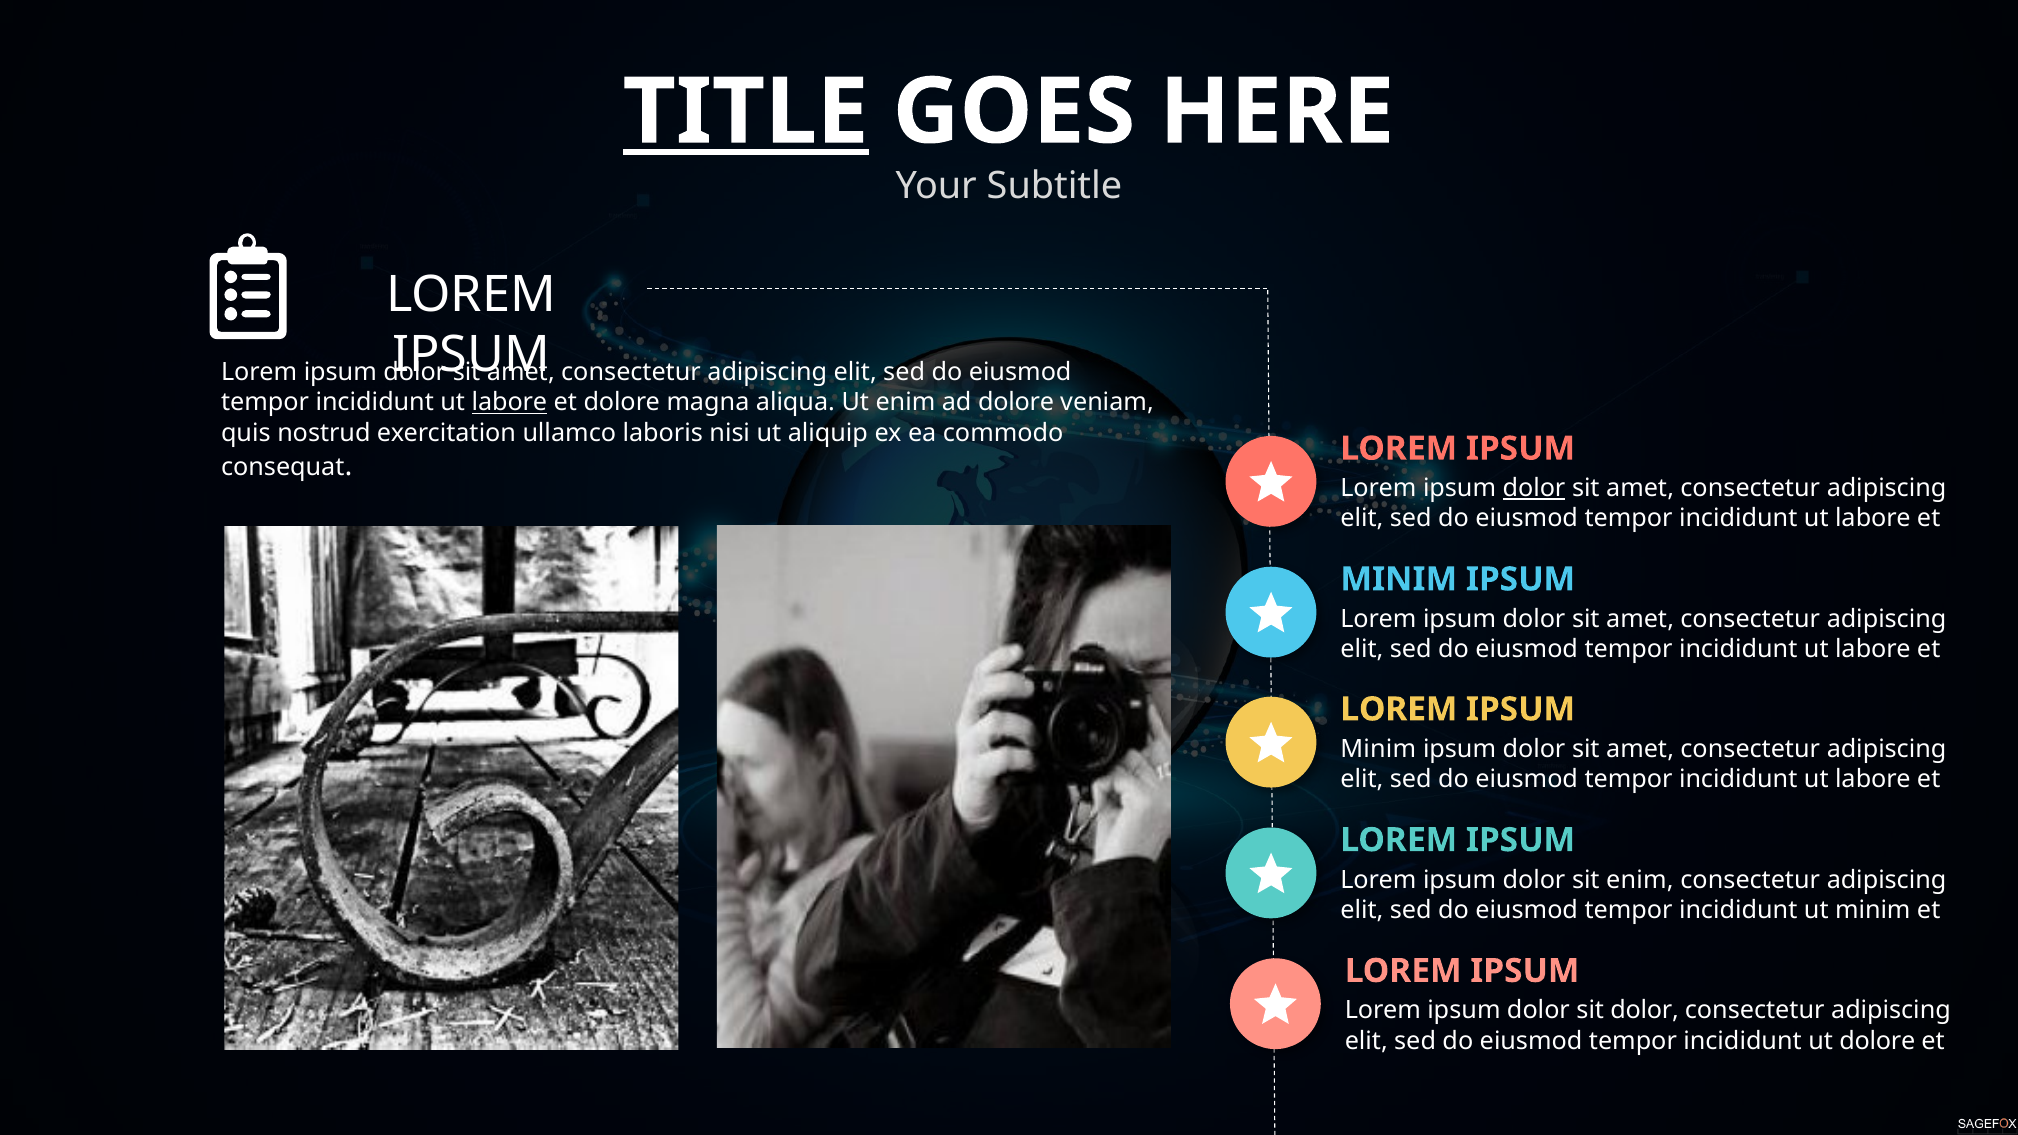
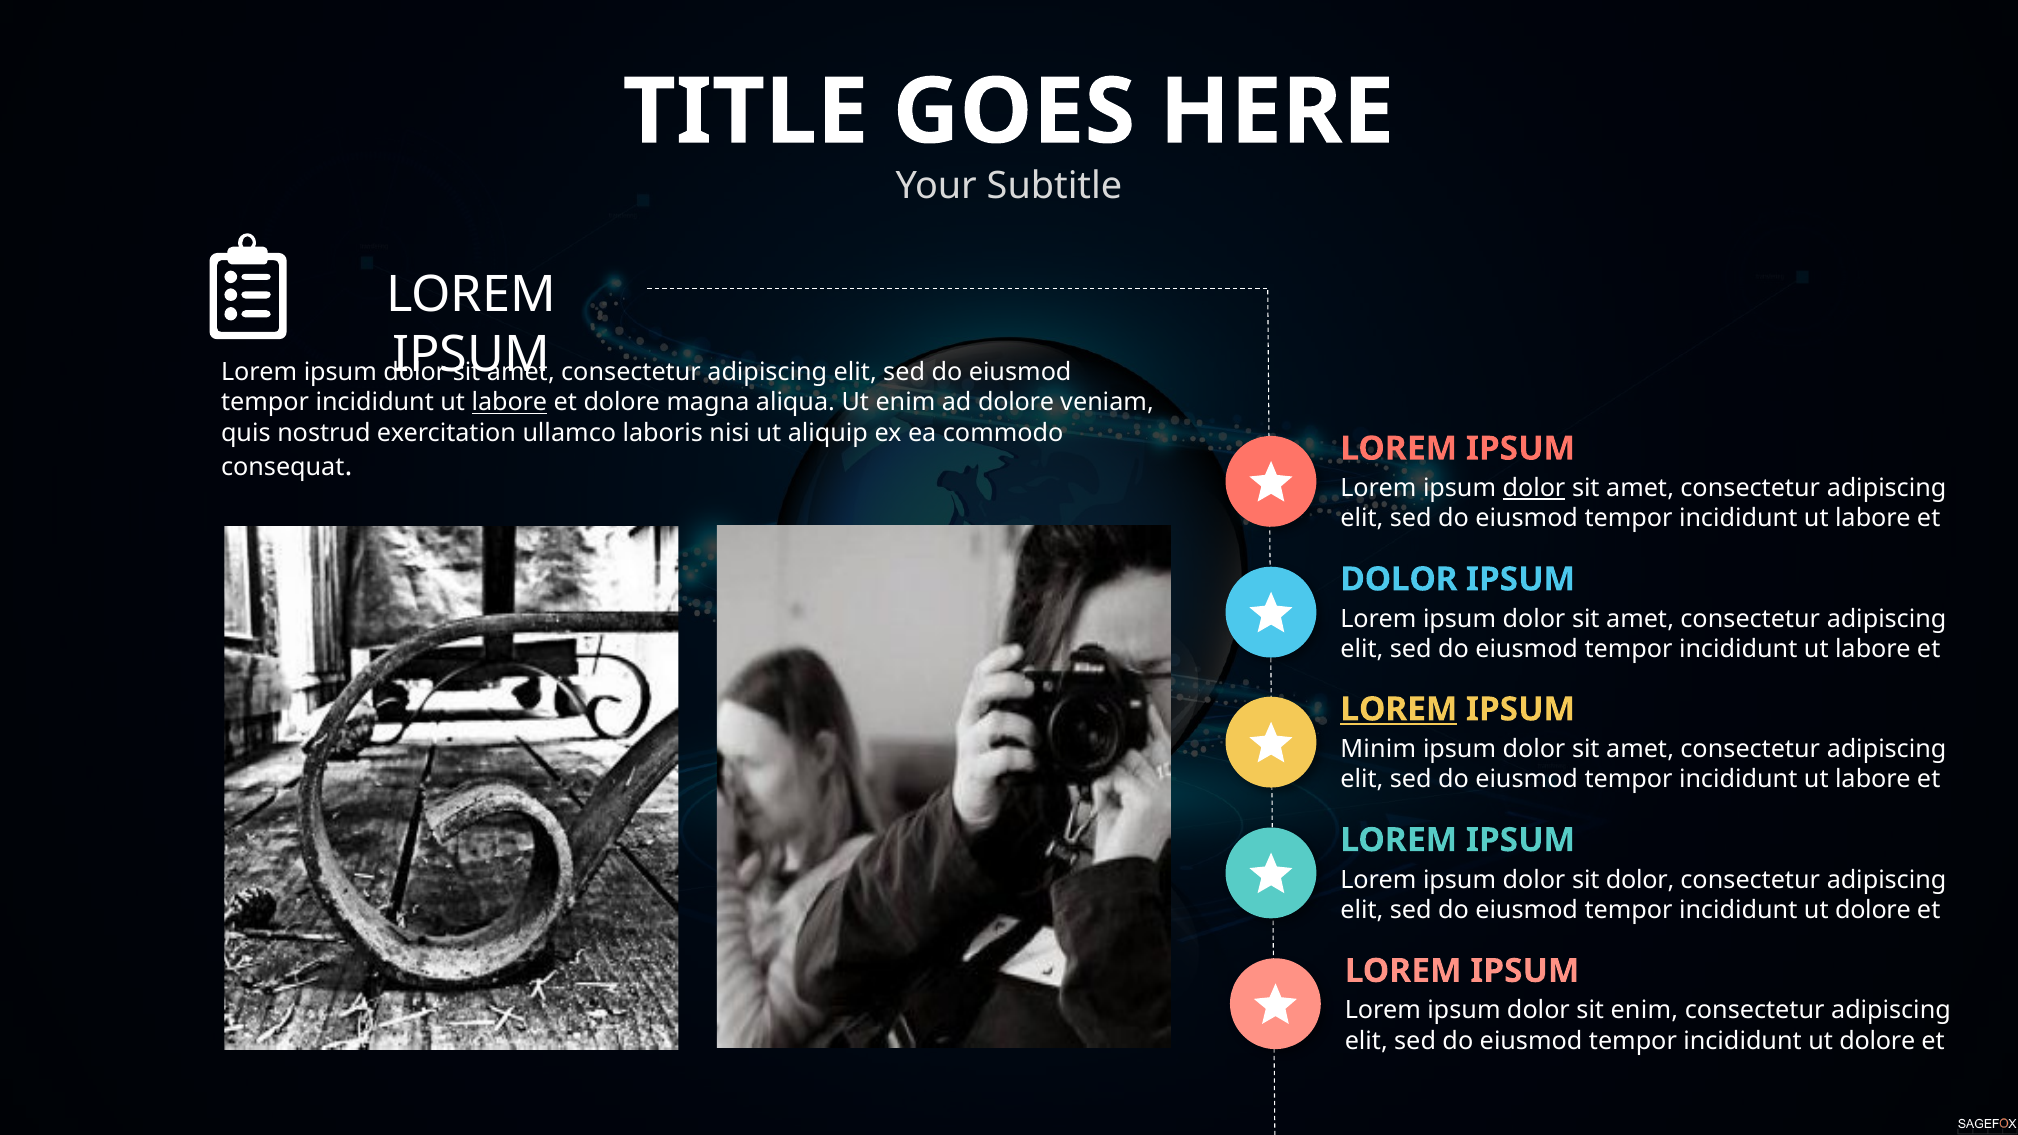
TITLE underline: present -> none
MINIM at (1399, 579): MINIM -> DOLOR
LOREM at (1399, 709) underline: none -> present
sit enim: enim -> dolor
minim at (1873, 910): minim -> dolore
sit dolor: dolor -> enim
